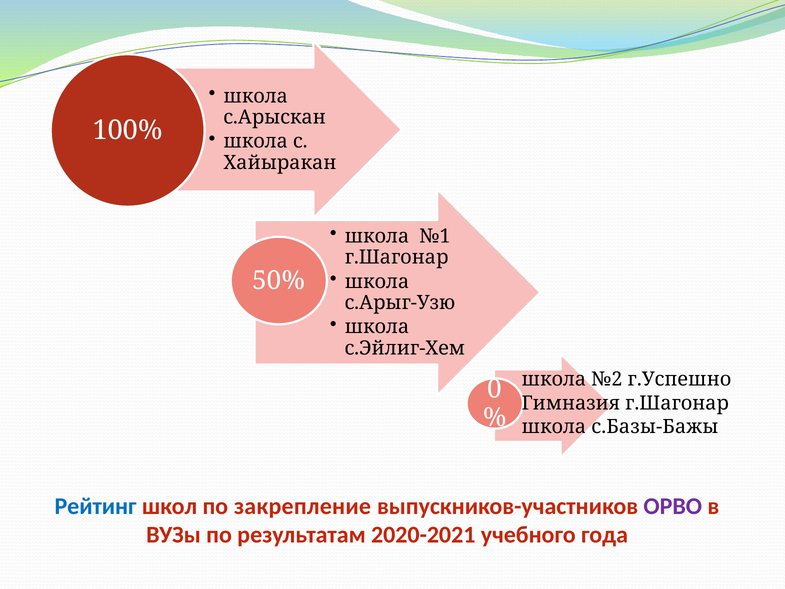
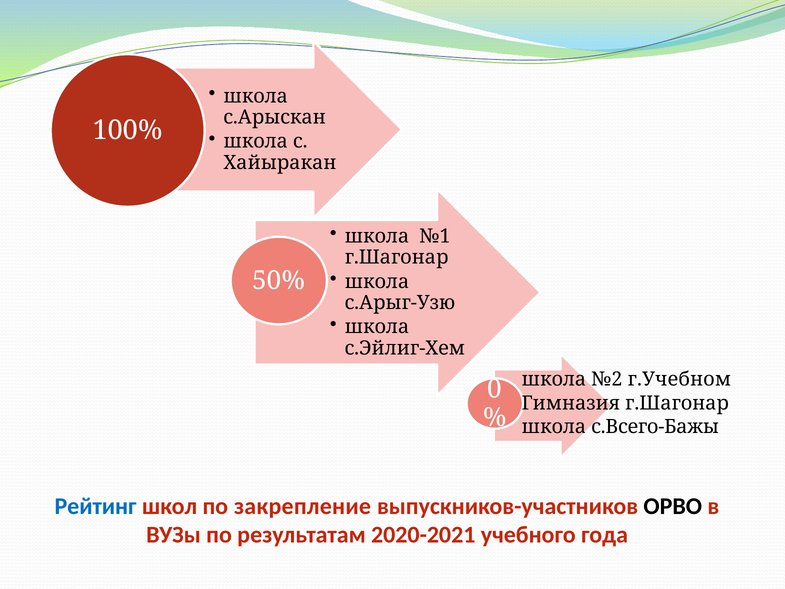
г.Успешно: г.Успешно -> г.Учебном
с.Базы-Бажы: с.Базы-Бажы -> с.Всего-Бажы
ОРВО colour: purple -> black
